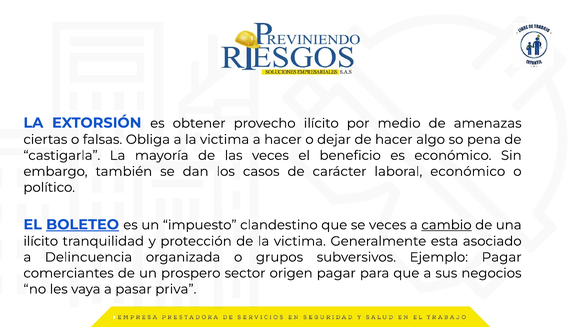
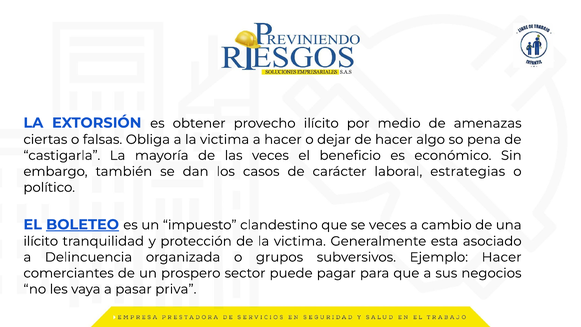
laboral económico: económico -> estrategias
cambio underline: present -> none
Ejemplo Pagar: Pagar -> Hacer
origen: origen -> puede
